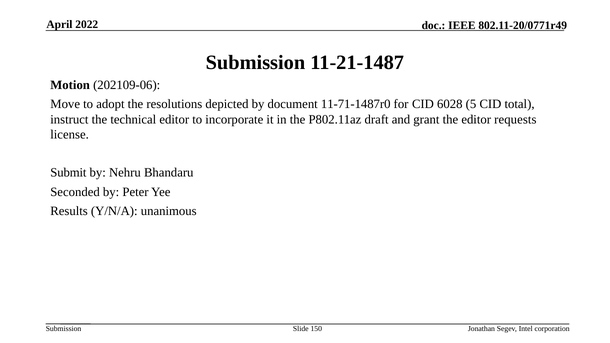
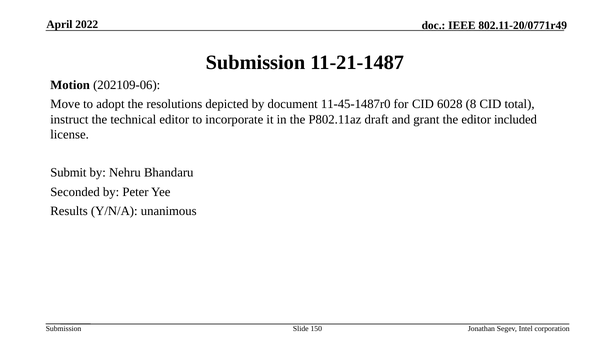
11-71-1487r0: 11-71-1487r0 -> 11-45-1487r0
5: 5 -> 8
requests: requests -> included
